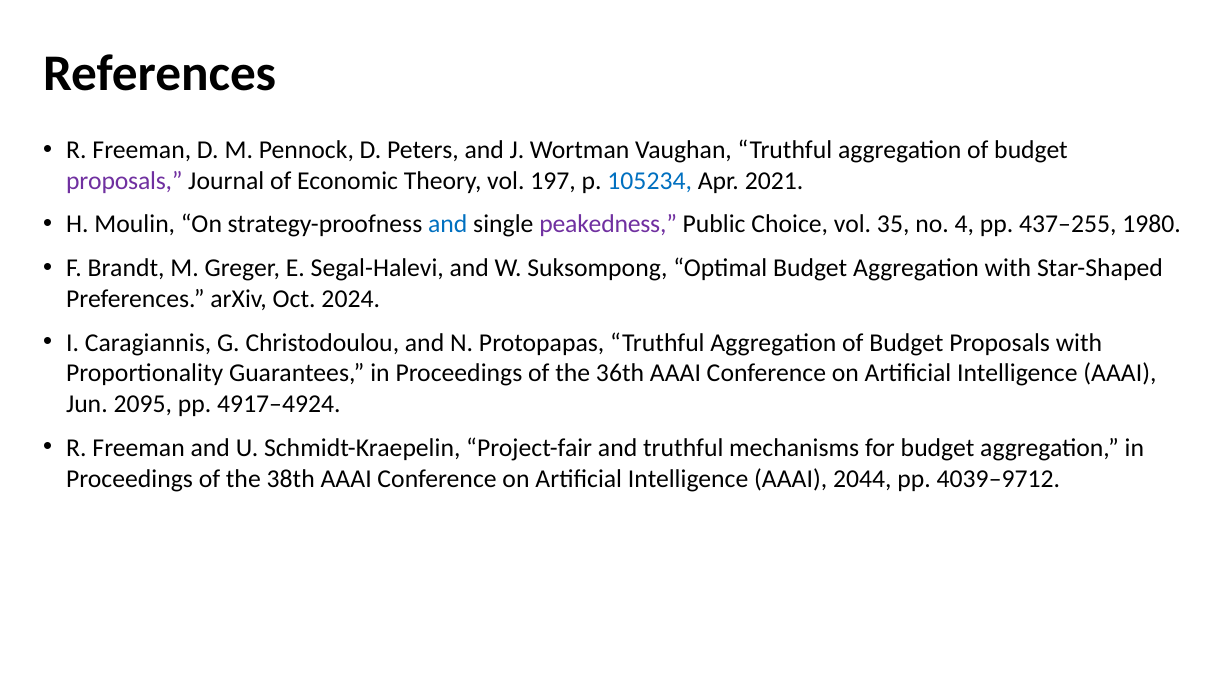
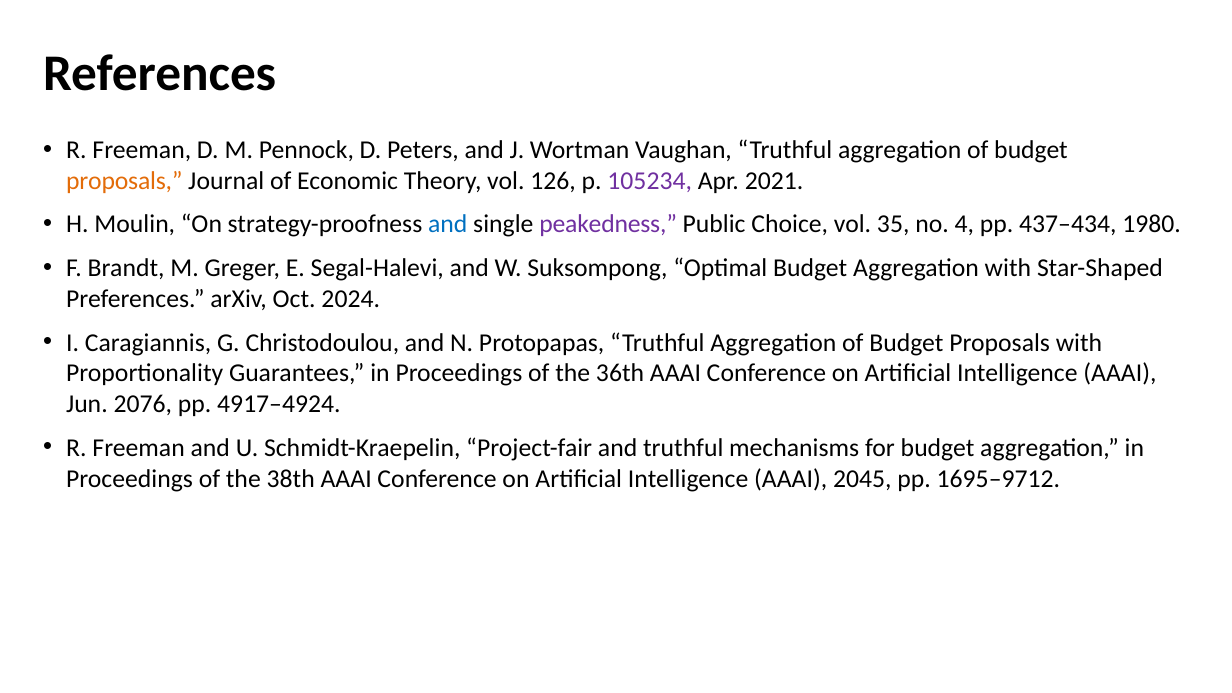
proposals at (124, 181) colour: purple -> orange
197: 197 -> 126
105234 colour: blue -> purple
437–255: 437–255 -> 437–434
2095: 2095 -> 2076
2044: 2044 -> 2045
4039–9712: 4039–9712 -> 1695–9712
